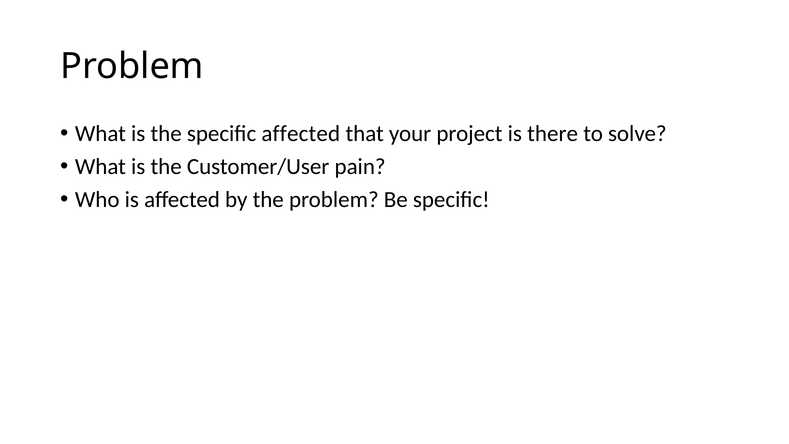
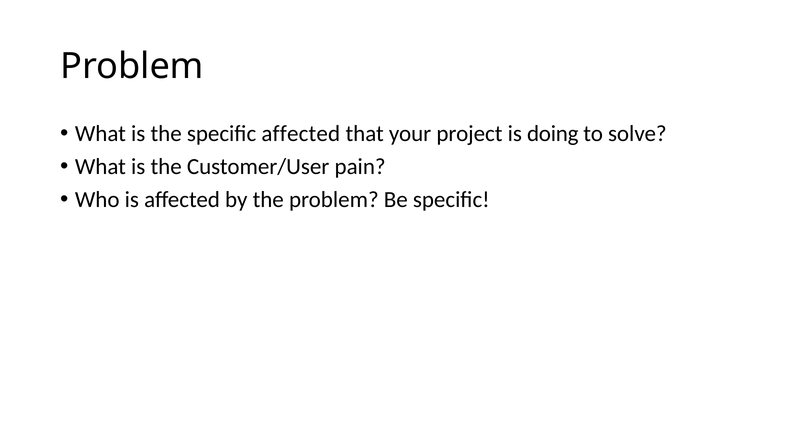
there: there -> doing
